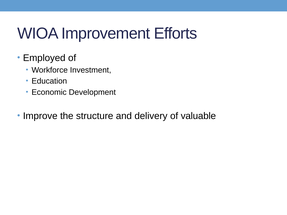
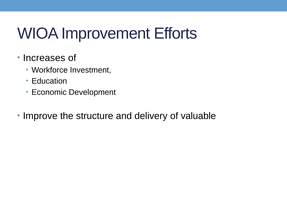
Employed: Employed -> Increases
